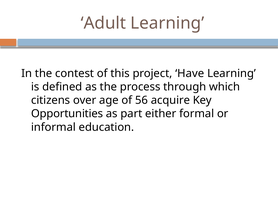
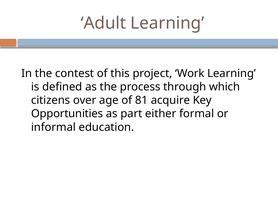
Have: Have -> Work
56: 56 -> 81
